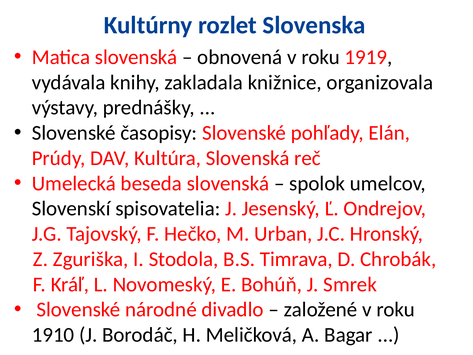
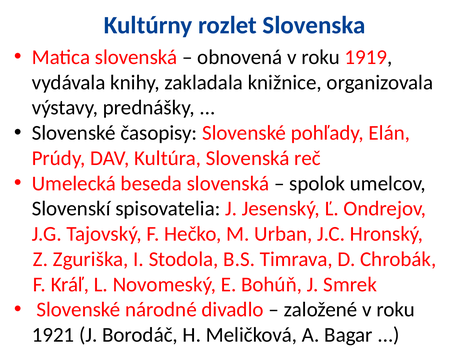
1910: 1910 -> 1921
